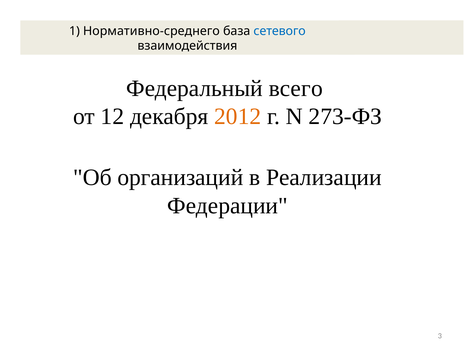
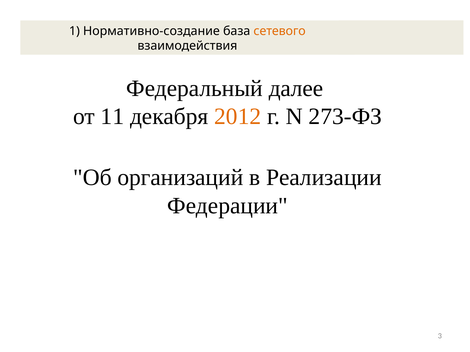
Нормативно-среднего: Нормативно-среднего -> Нормативно-создание
сетевого colour: blue -> orange
всего: всего -> далее
12: 12 -> 11
